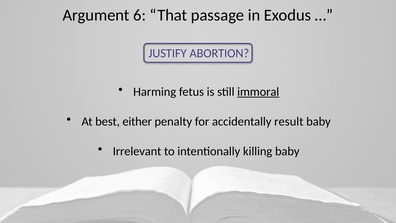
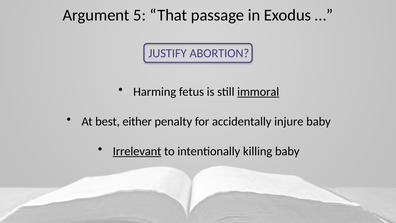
6: 6 -> 5
result: result -> injure
Irrelevant underline: none -> present
